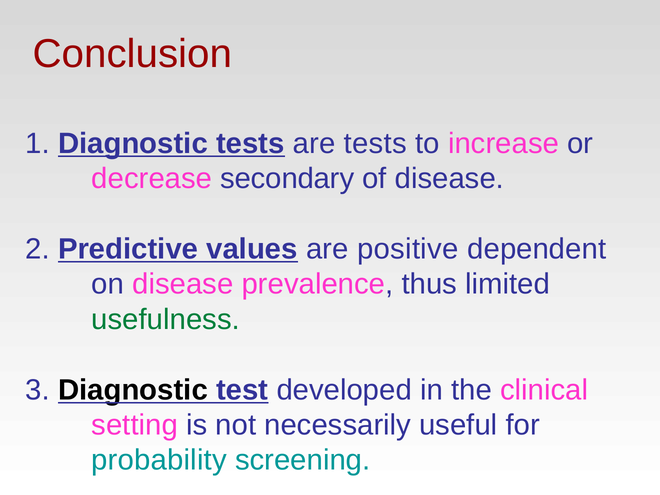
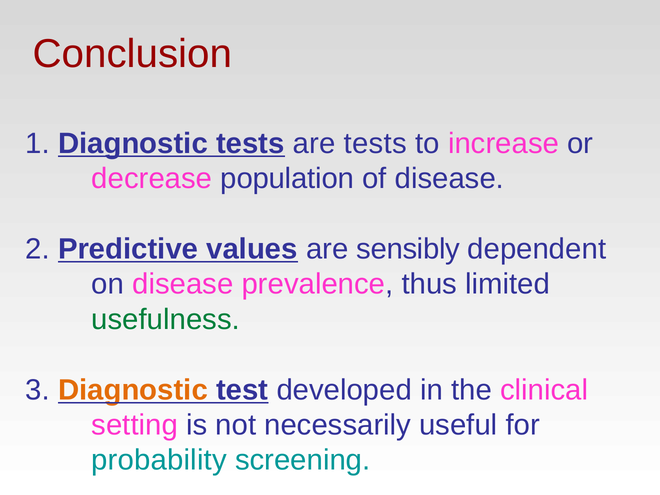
secondary: secondary -> population
positive: positive -> sensibly
Diagnostic at (133, 390) colour: black -> orange
